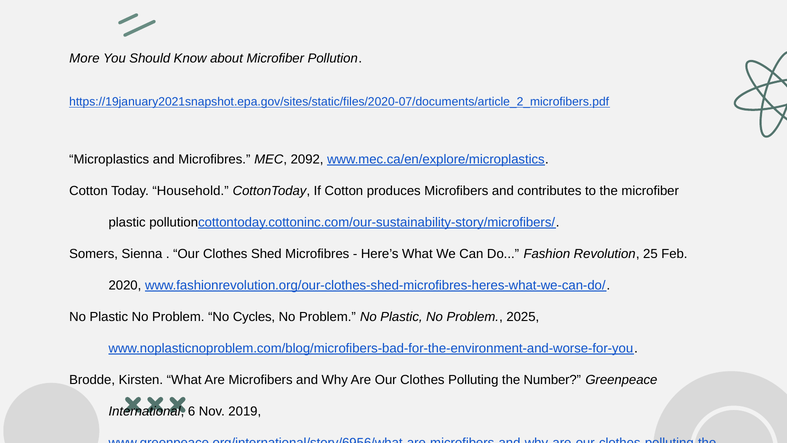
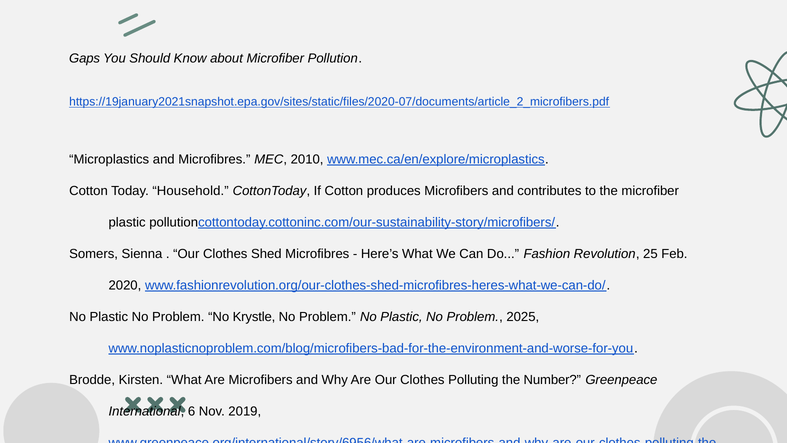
More: More -> Gaps
2092: 2092 -> 2010
Cycles: Cycles -> Krystle
